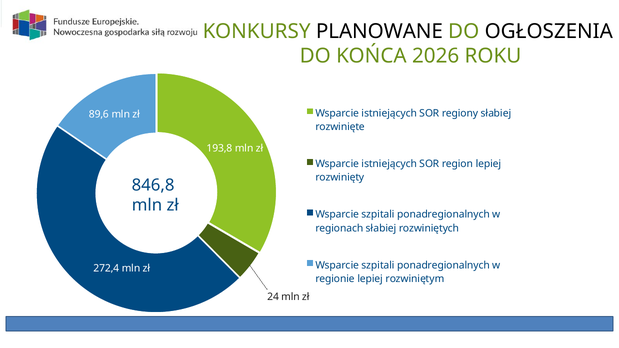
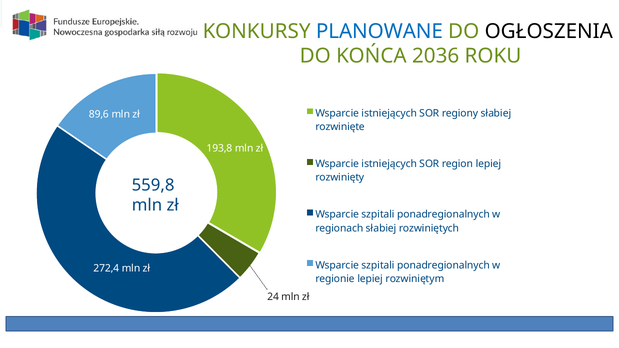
PLANOWANE colour: black -> blue
2026: 2026 -> 2036
846,8: 846,8 -> 559,8
